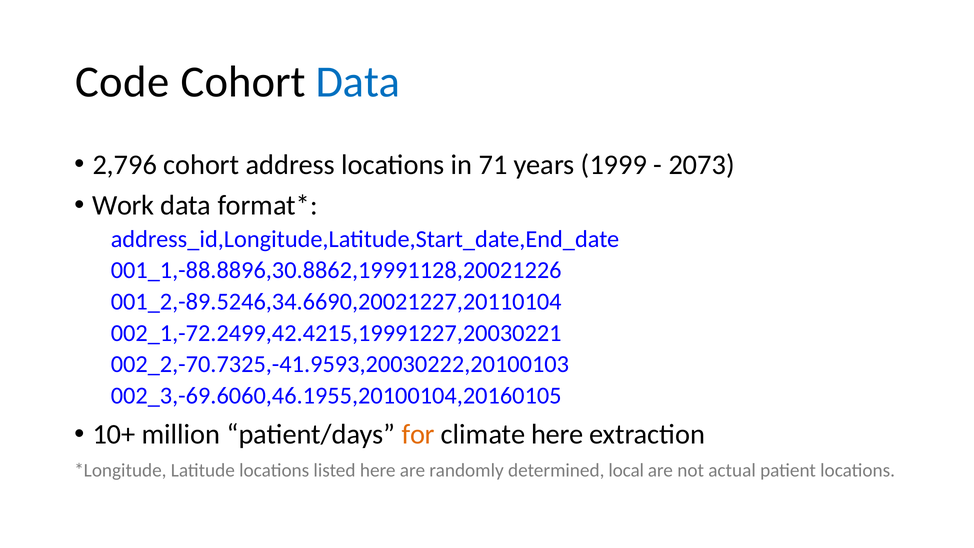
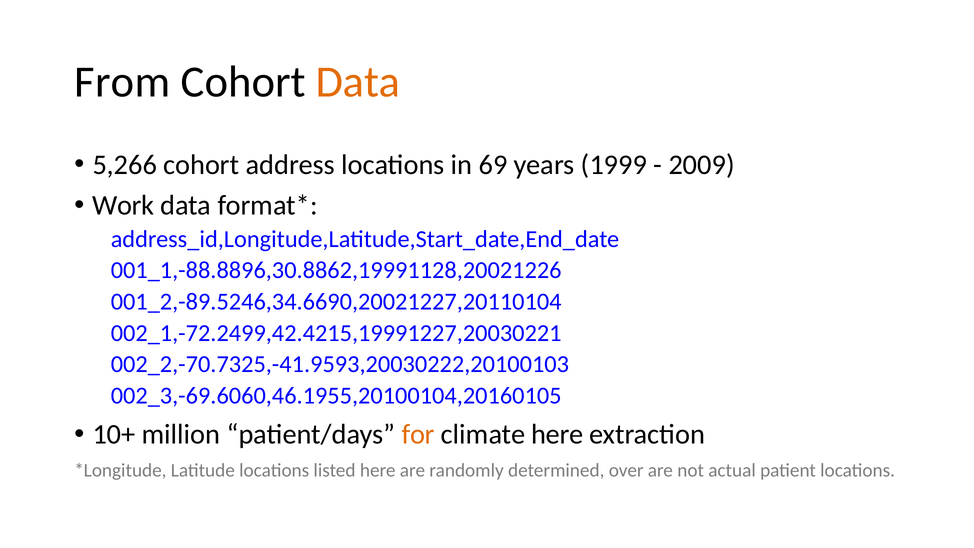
Code: Code -> From
Data at (358, 82) colour: blue -> orange
2,796: 2,796 -> 5,266
71: 71 -> 69
2073: 2073 -> 2009
local: local -> over
